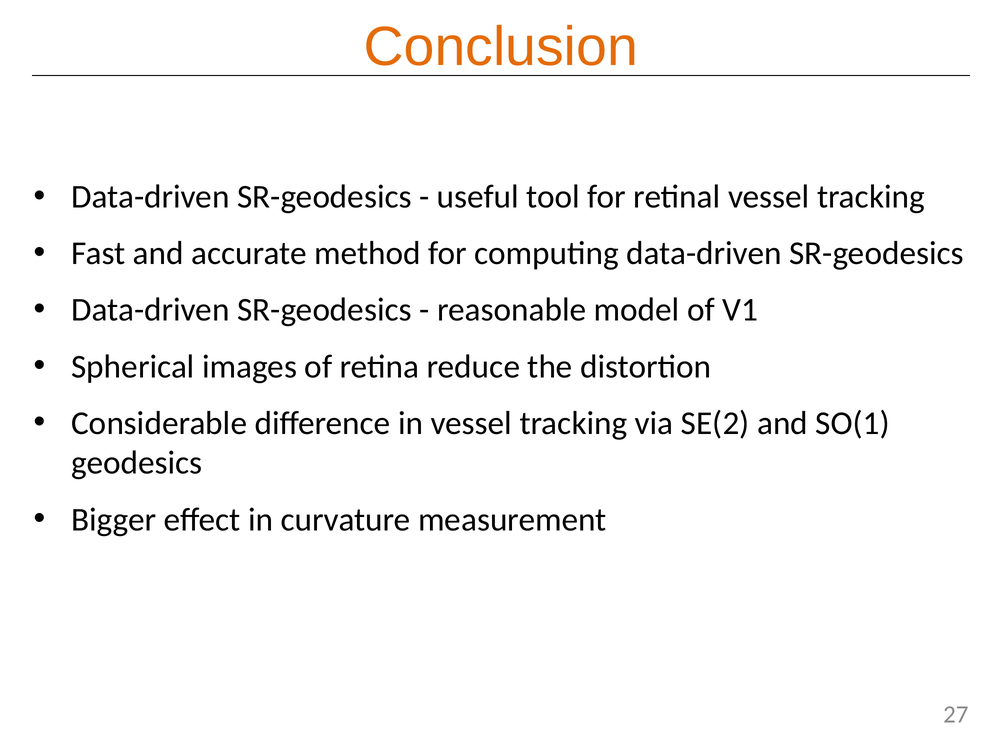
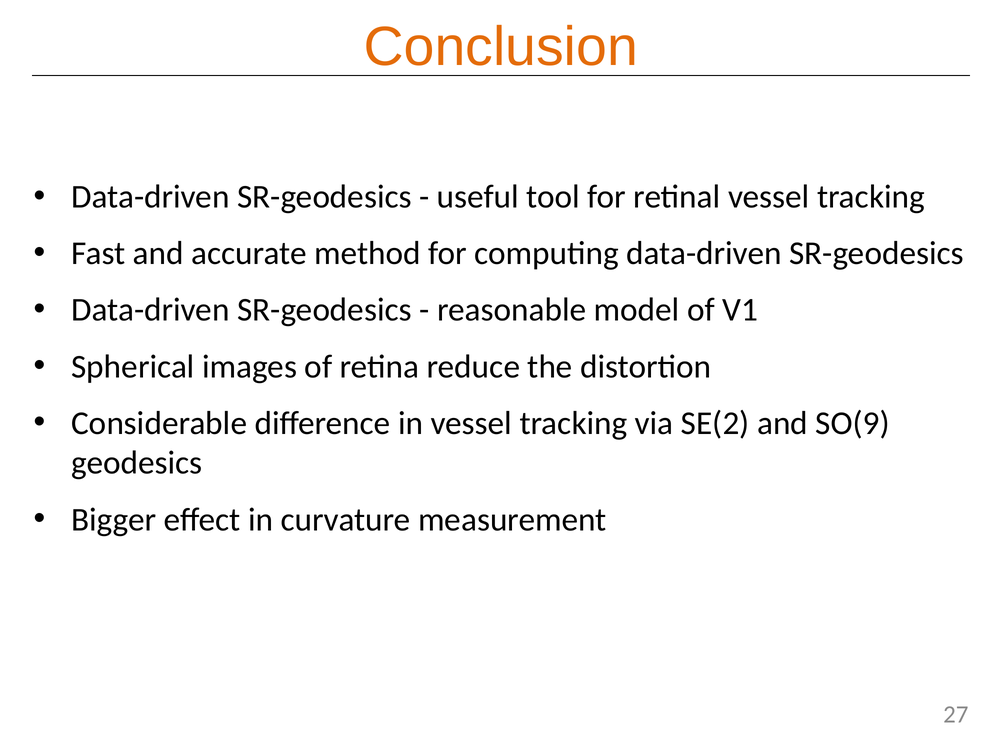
SO(1: SO(1 -> SO(9
